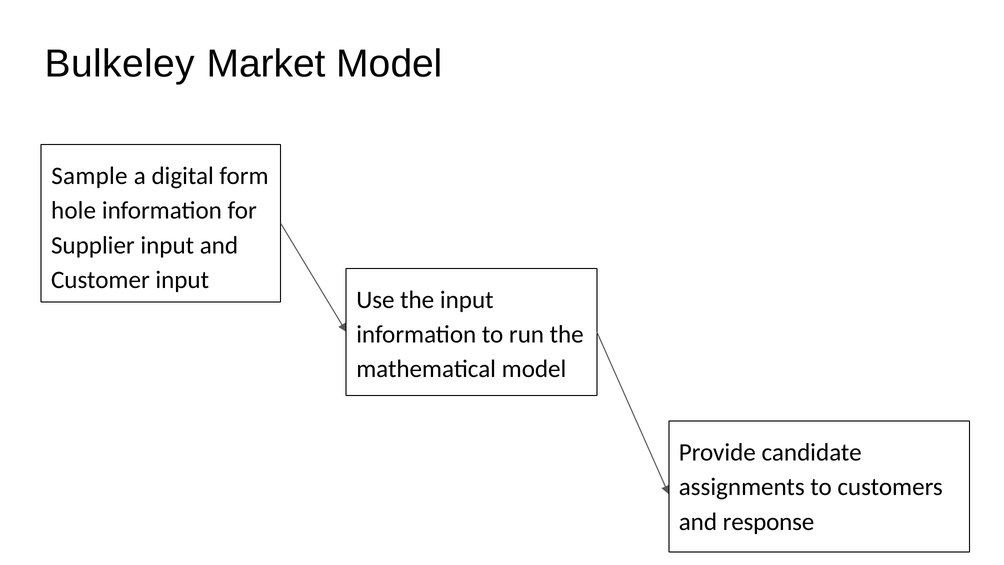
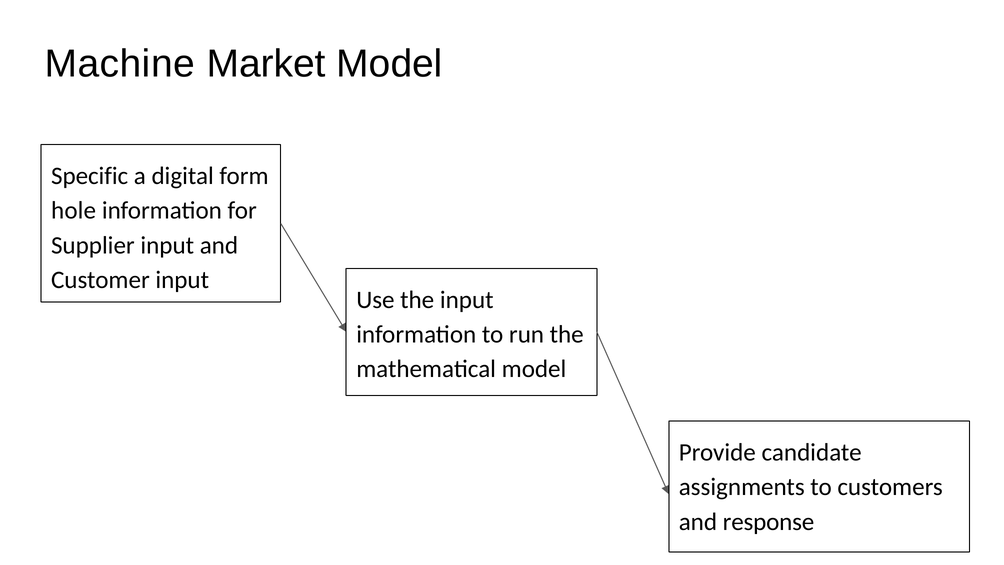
Bulkeley: Bulkeley -> Machine
Sample: Sample -> Specific
